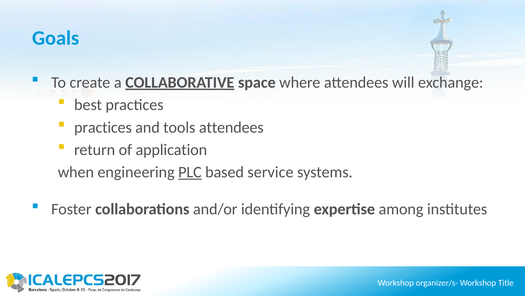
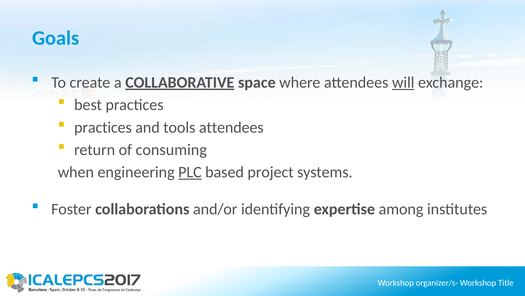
will underline: none -> present
application: application -> consuming
service: service -> project
